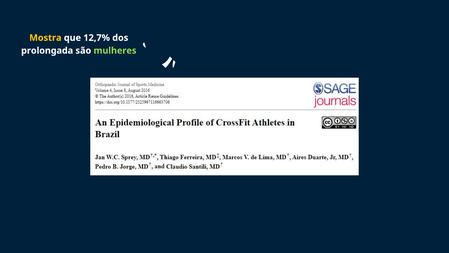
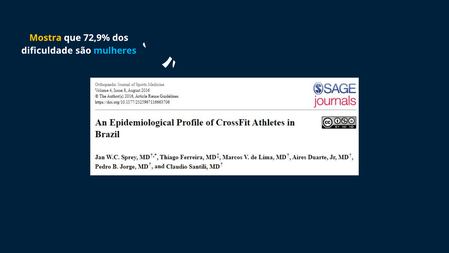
12,7%: 12,7% -> 72,9%
prolongada: prolongada -> dificuldade
mulheres colour: light green -> light blue
